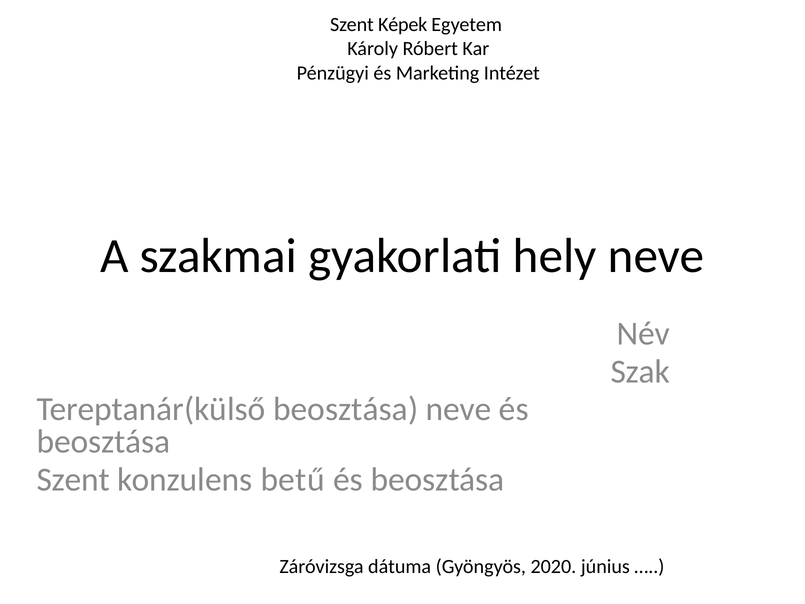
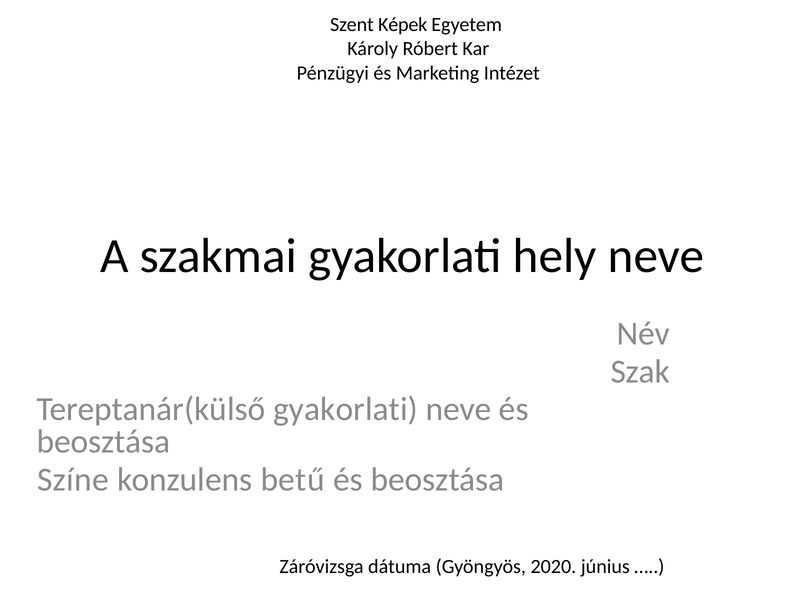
Tereptanár(külső beosztása: beosztása -> gyakorlati
Szent at (73, 479): Szent -> Színe
